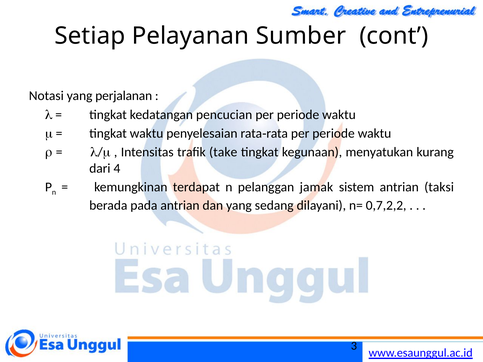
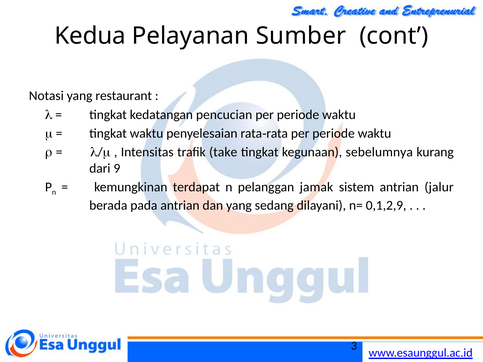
Setiap: Setiap -> Kedua
perjalanan: perjalanan -> restaurant
menyatukan: menyatukan -> sebelumnya
4: 4 -> 9
taksi: taksi -> jalur
0,7,2,2: 0,7,2,2 -> 0,1,2,9
